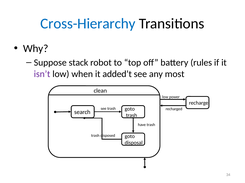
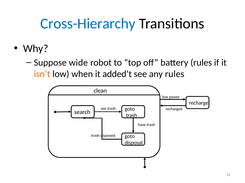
stack: stack -> wide
isn’t colour: purple -> orange
any most: most -> rules
